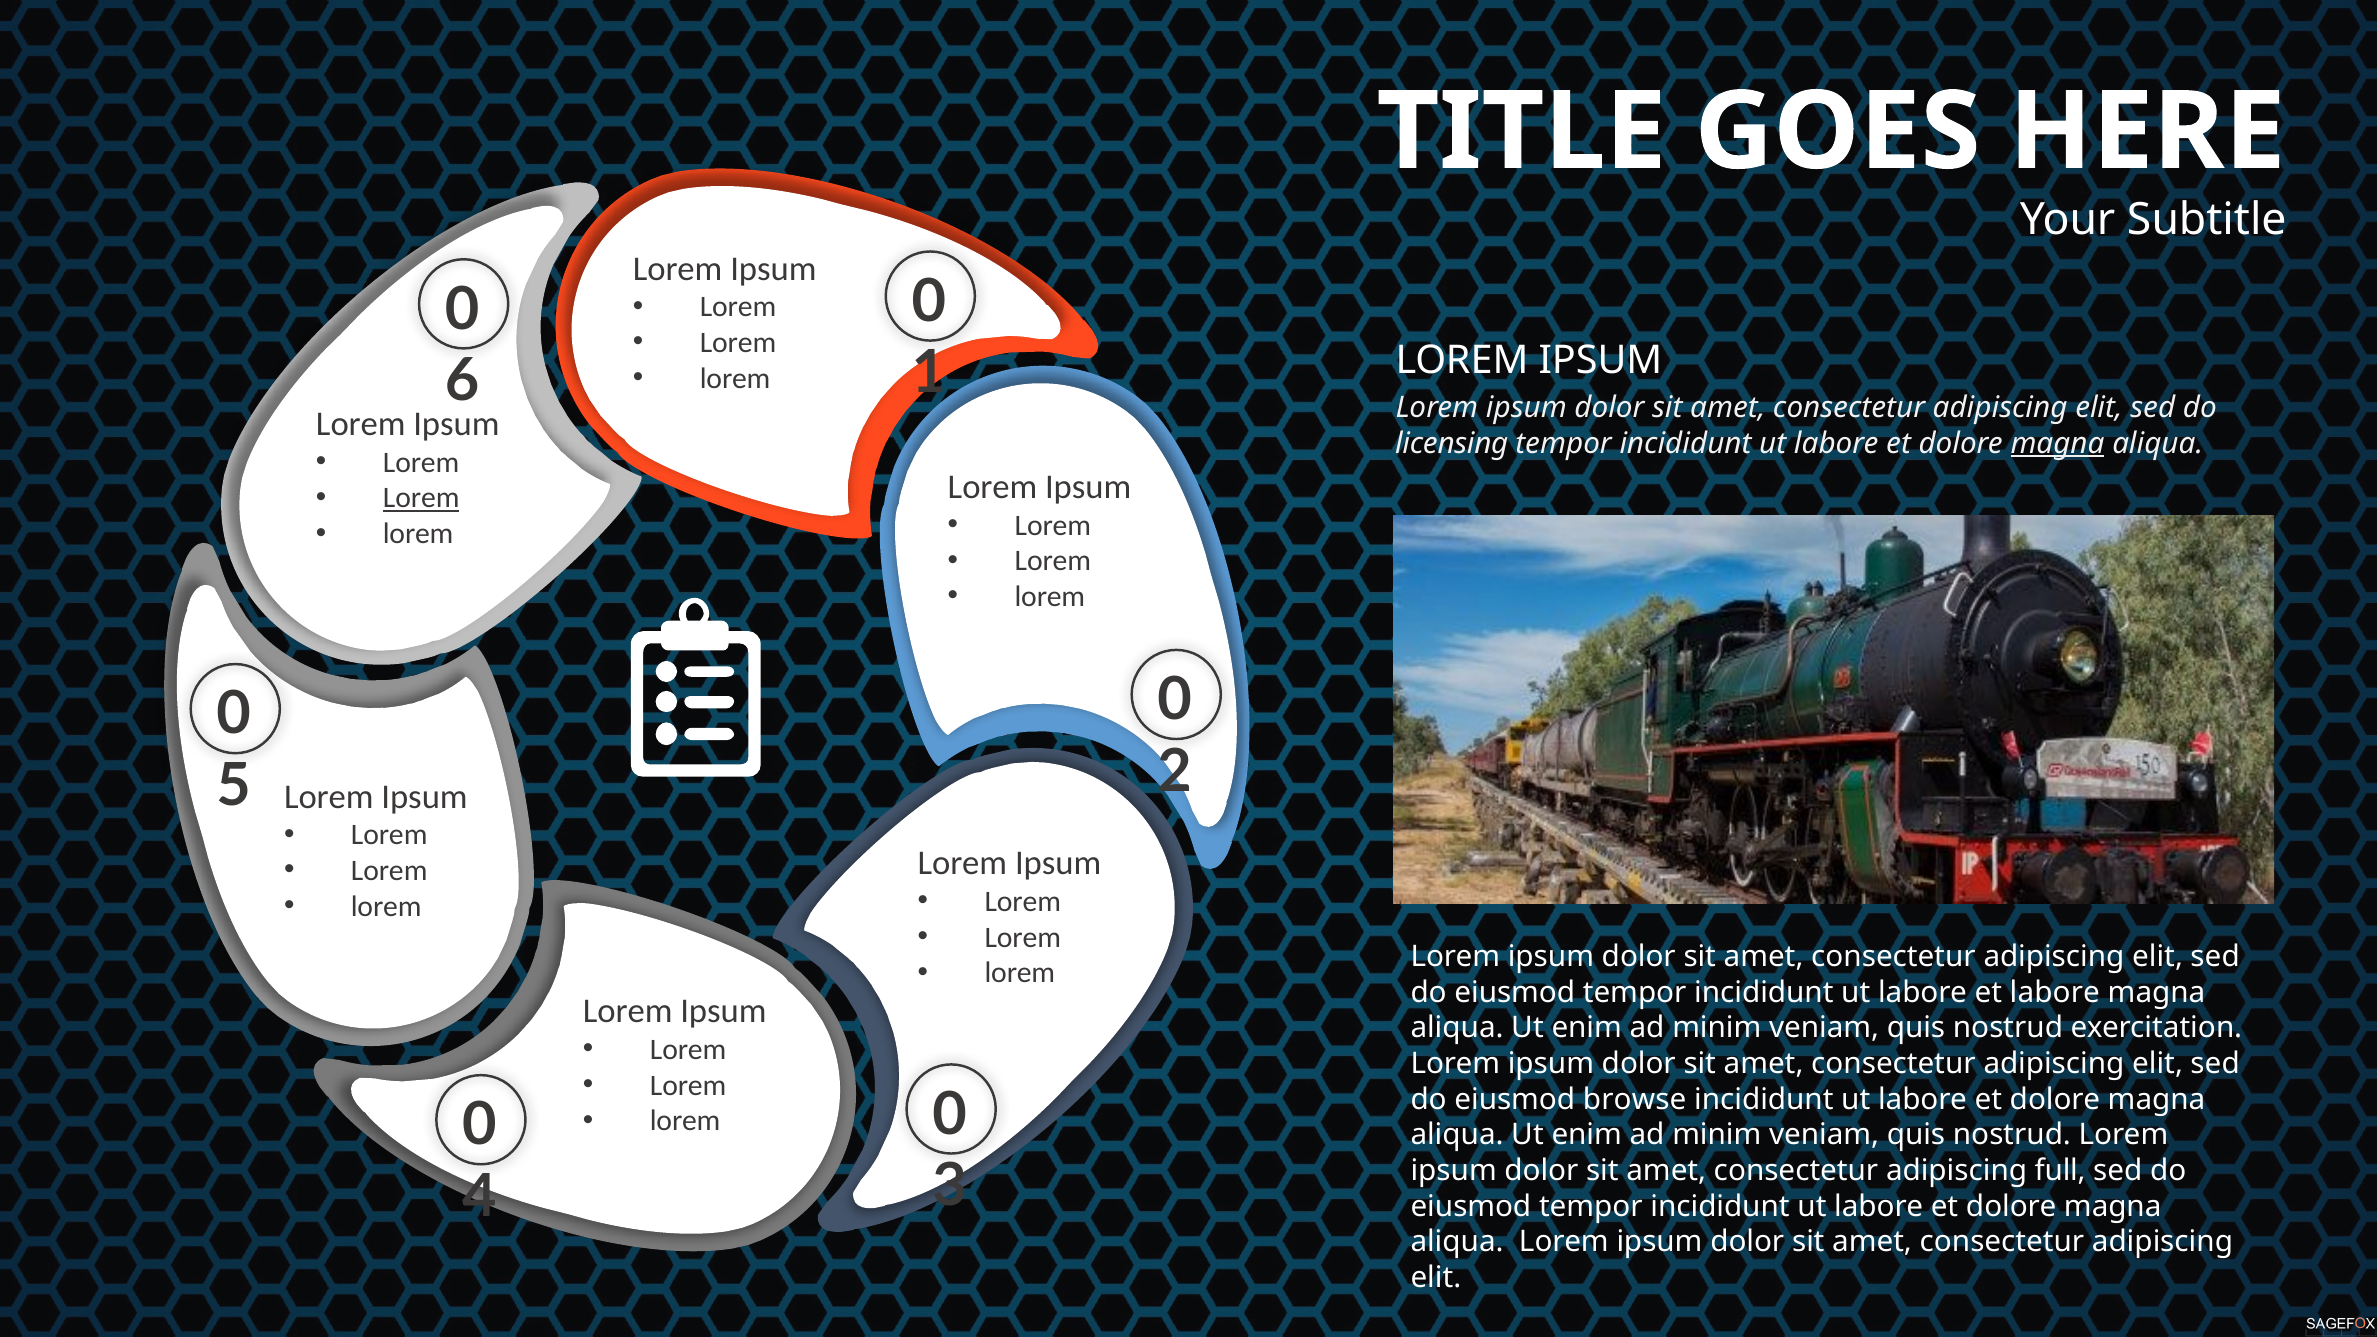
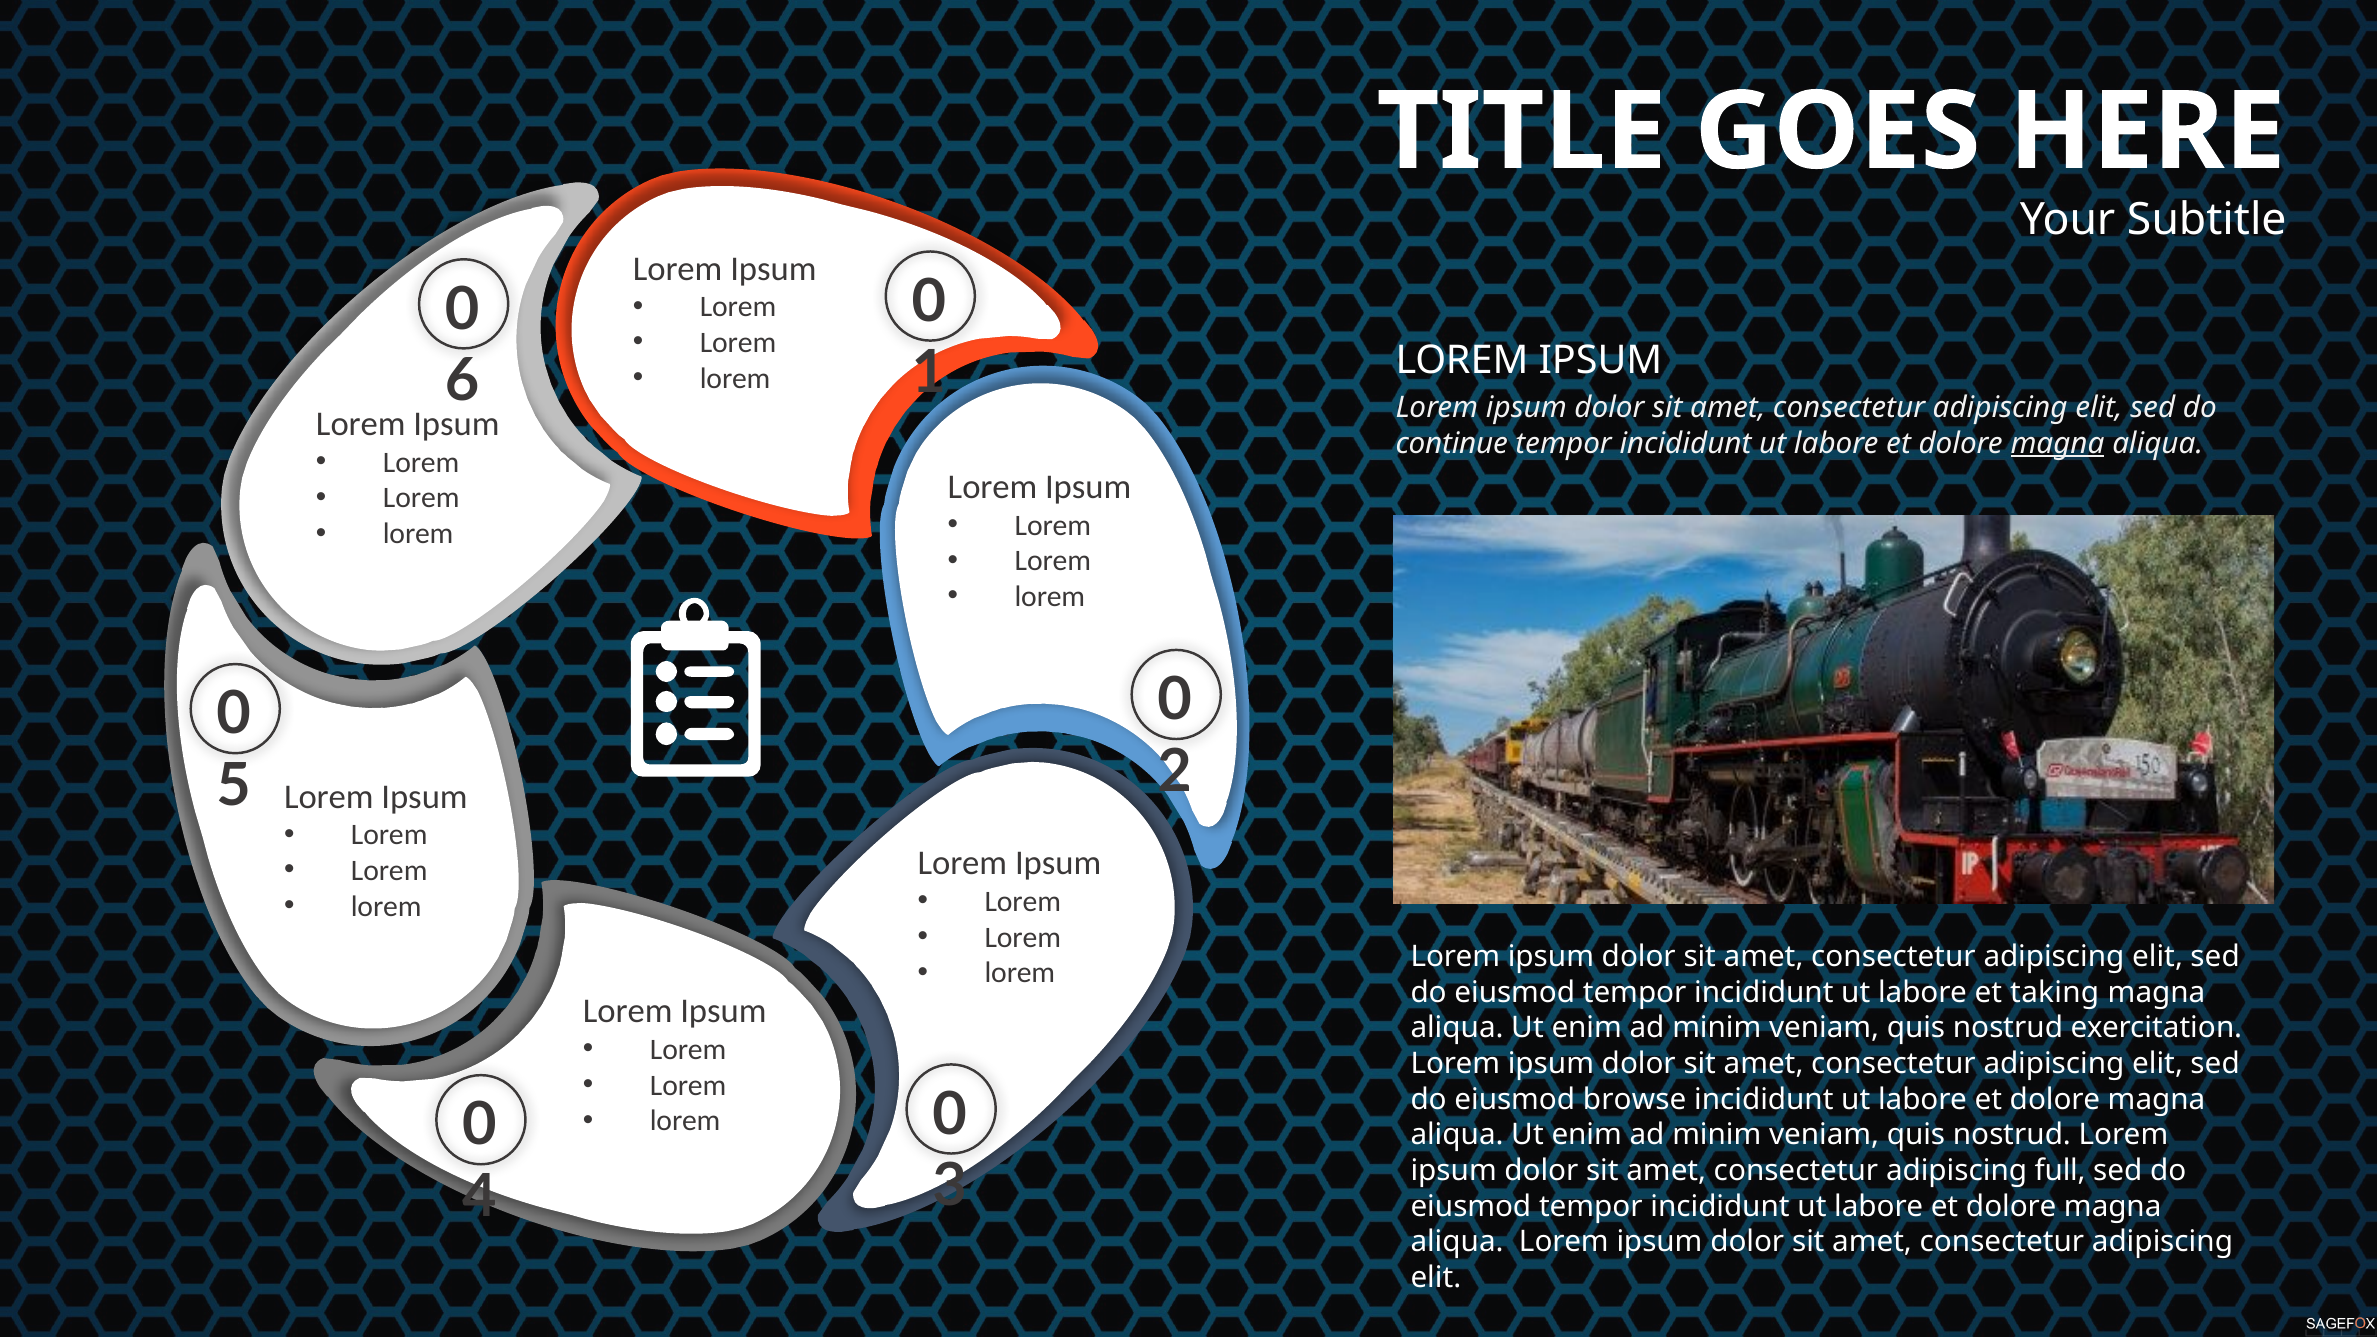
licensing: licensing -> continue
Lorem at (421, 498) underline: present -> none
et labore: labore -> taking
